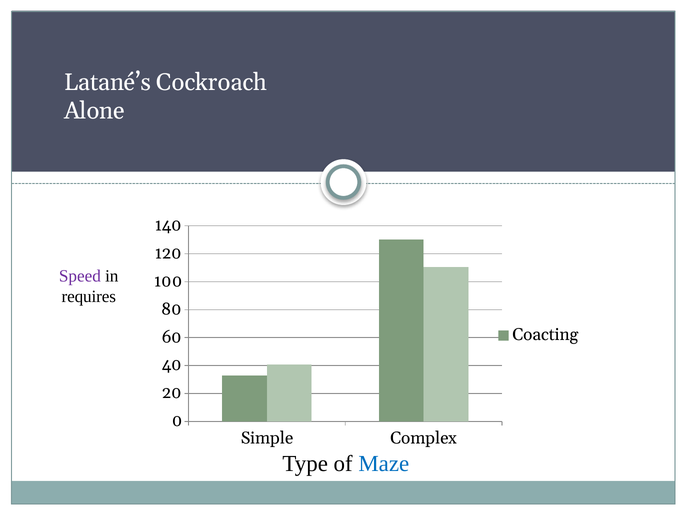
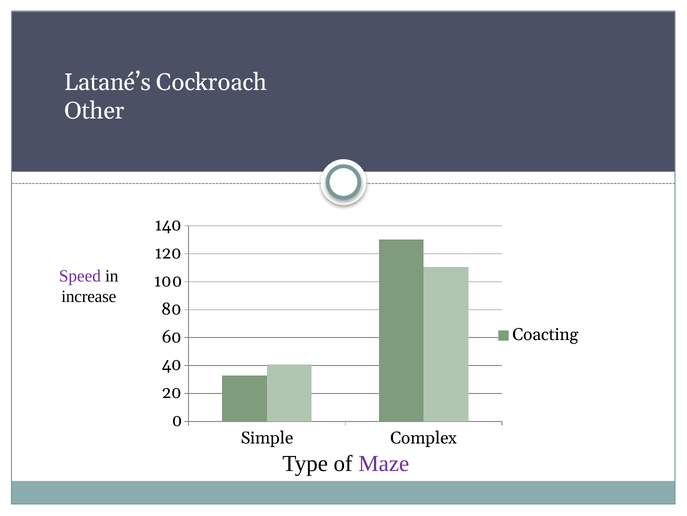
Alone: Alone -> Other
requires: requires -> increase
Maze colour: blue -> purple
